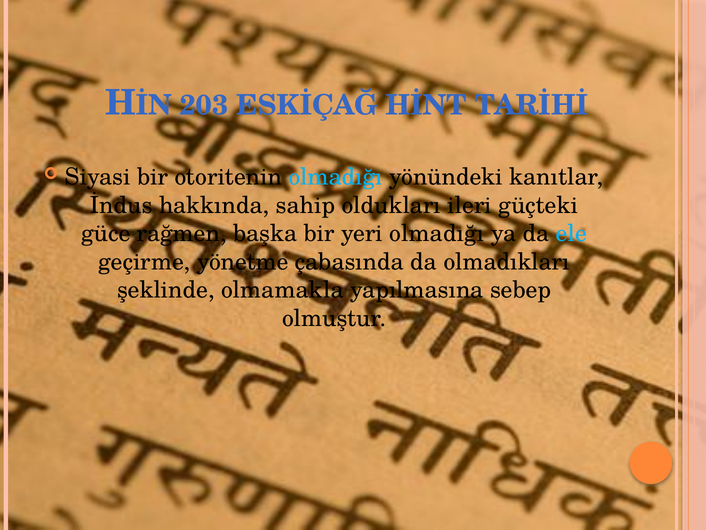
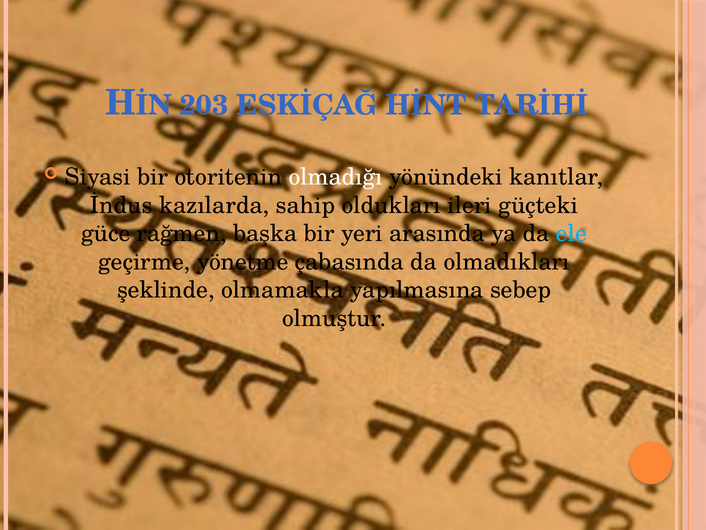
olmadığı at (336, 177) colour: light blue -> white
hakkında: hakkında -> kazılarda
yeri olmadığı: olmadığı -> arasında
